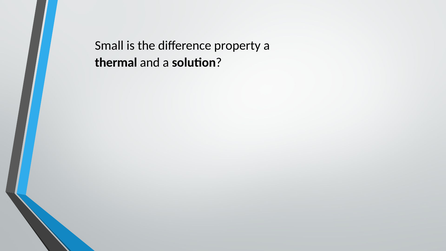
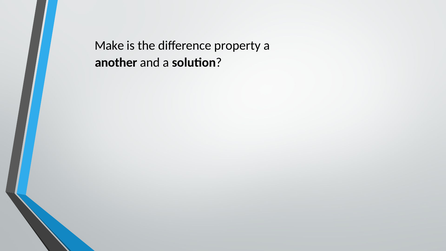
Small: Small -> Make
thermal: thermal -> another
